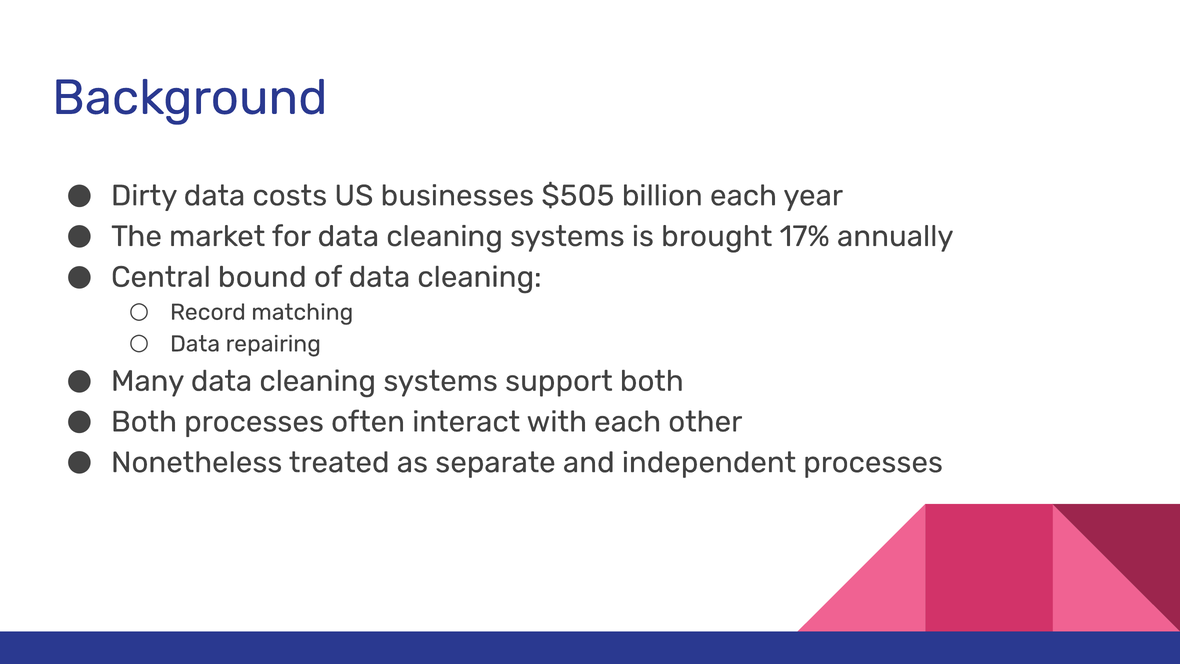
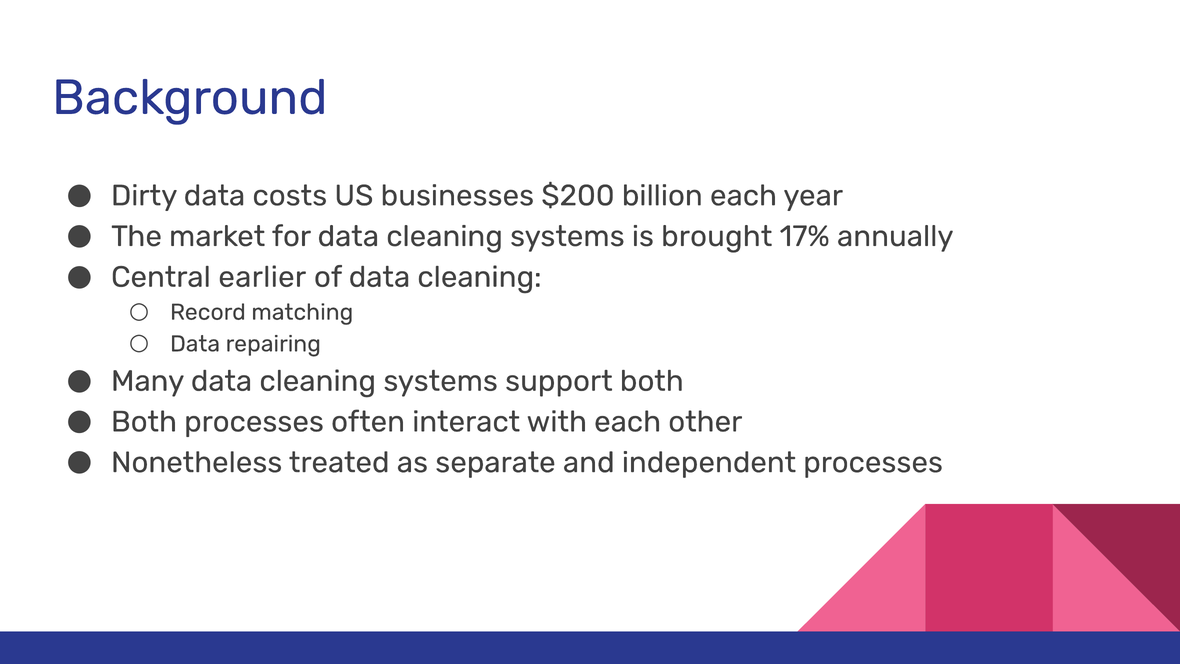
$505: $505 -> $200
bound: bound -> earlier
